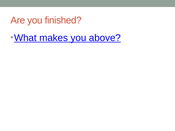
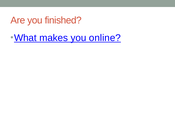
above: above -> online
